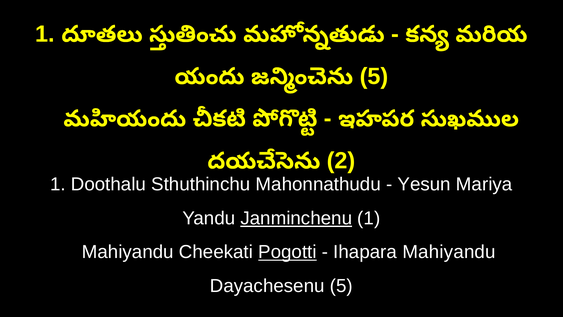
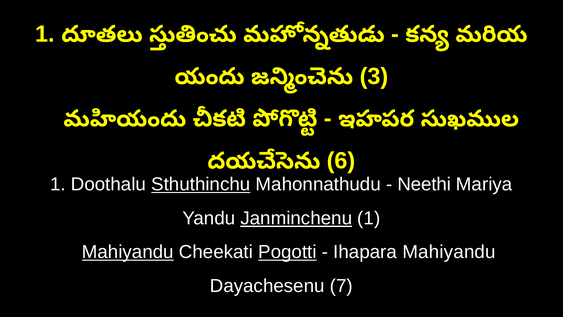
5 at (374, 76): 5 -> 3
2: 2 -> 6
Sthuthinchu underline: none -> present
Yesun: Yesun -> Neethi
Mahiyandu at (128, 252) underline: none -> present
Dayachesenu 5: 5 -> 7
